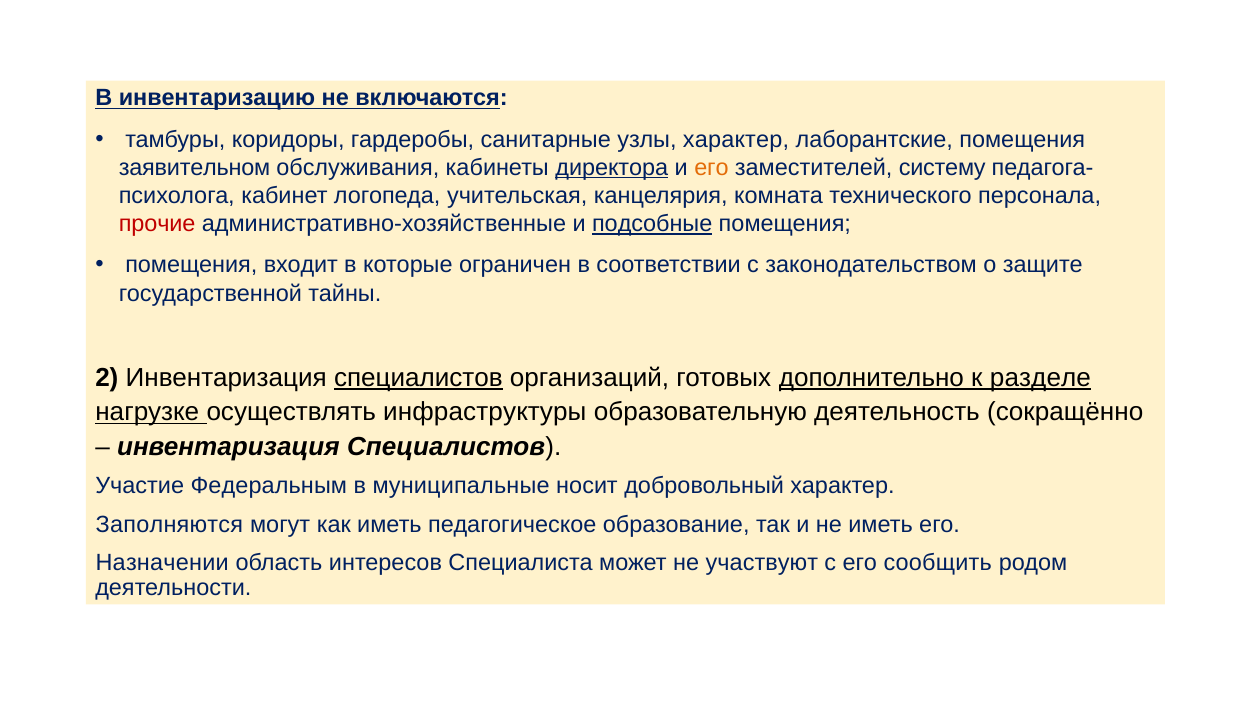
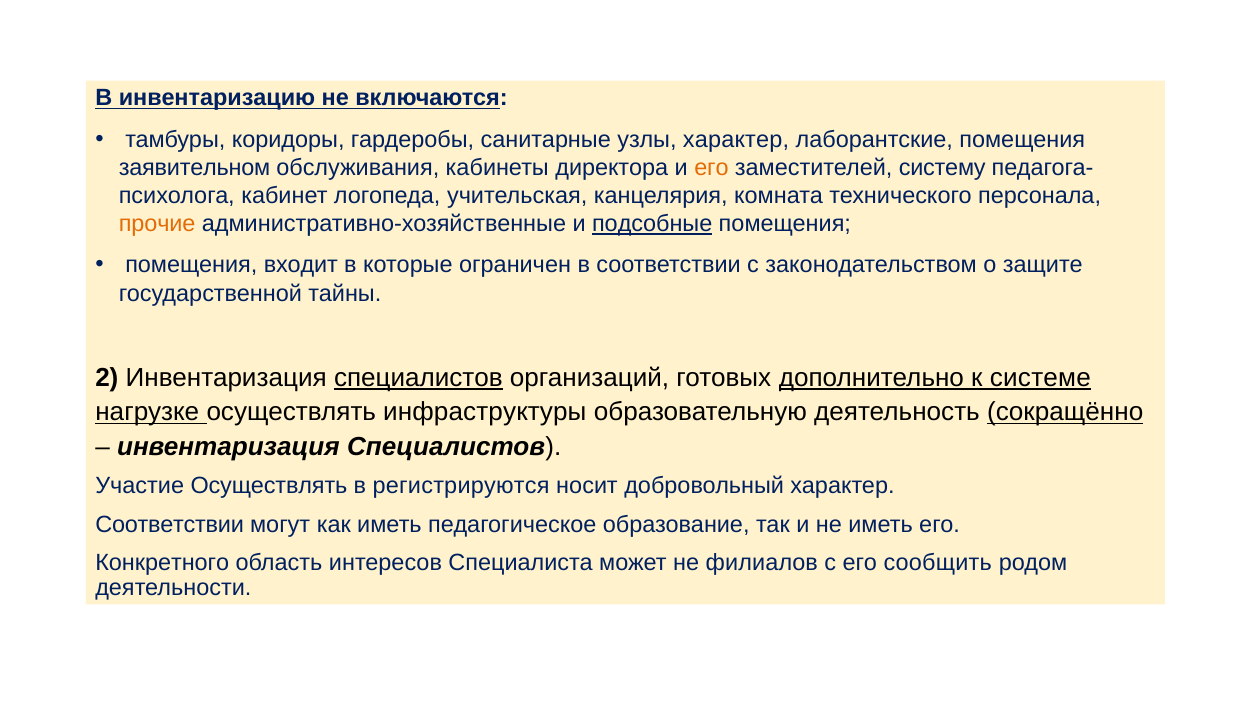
директора underline: present -> none
прочие colour: red -> orange
разделе: разделе -> системе
сокращённо underline: none -> present
Участие Федеральным: Федеральным -> Осуществлять
муниципальные: муниципальные -> регистрируются
Заполняются at (169, 524): Заполняются -> Соответствии
Назначении: Назначении -> Конкретного
участвуют: участвуют -> филиалов
